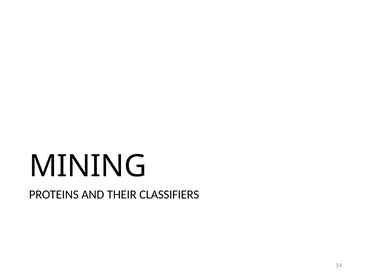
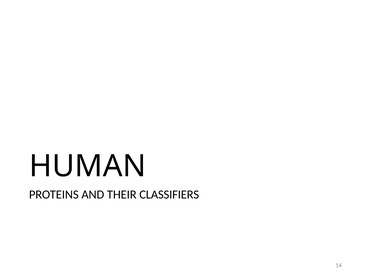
MINING: MINING -> HUMAN
